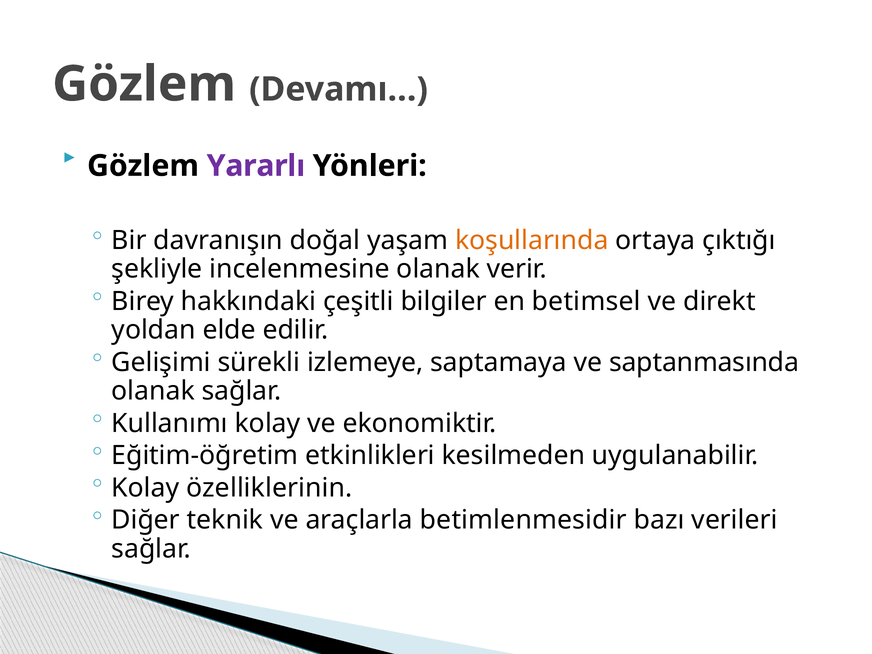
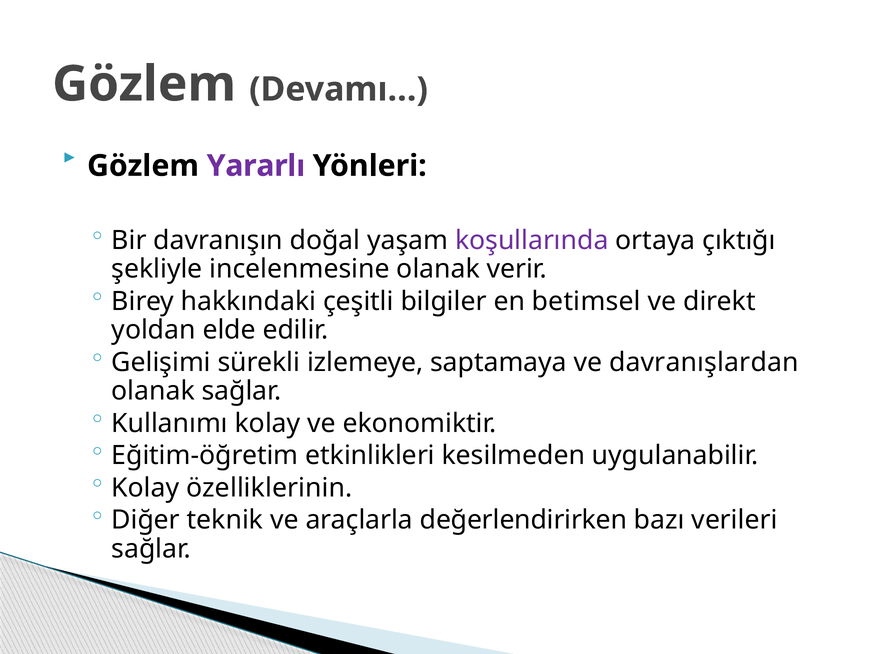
koşullarında colour: orange -> purple
saptanmasında: saptanmasında -> davranışlardan
betimlenmesidir: betimlenmesidir -> değerlendirirken
